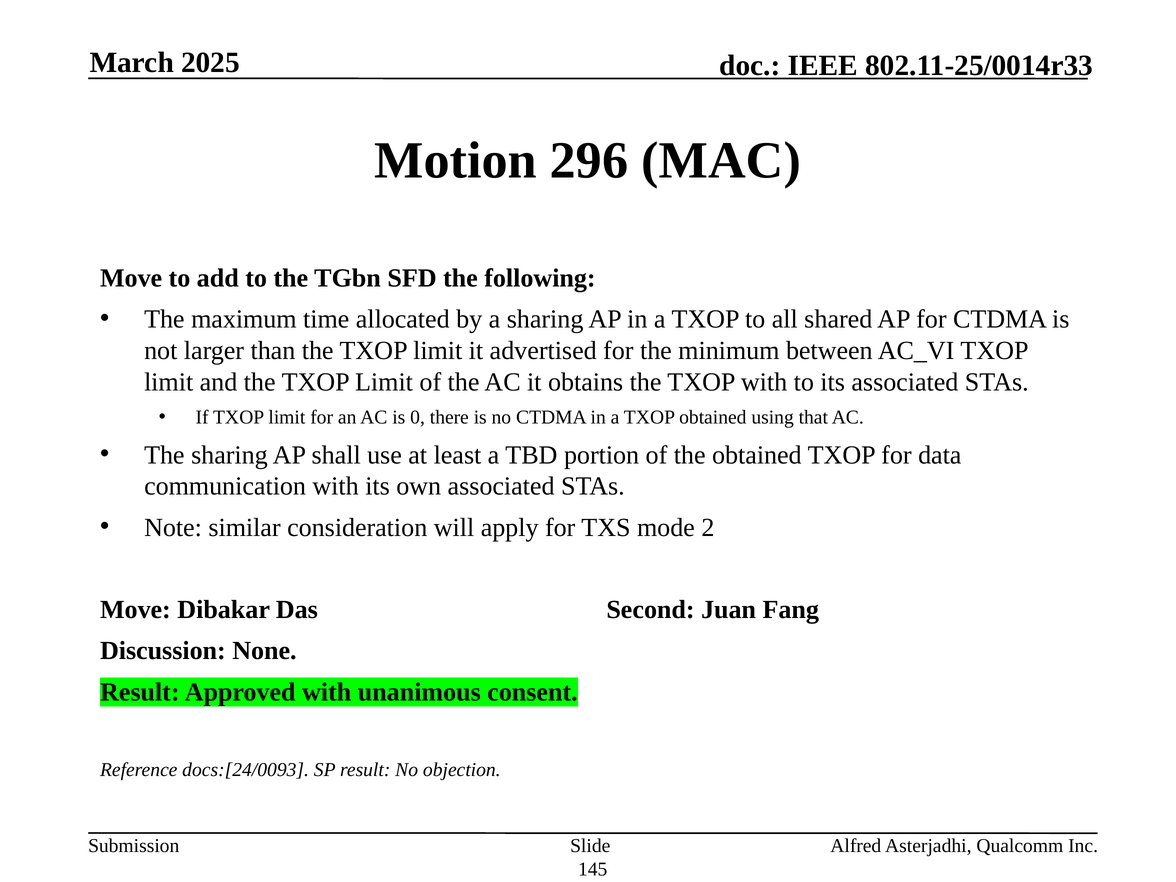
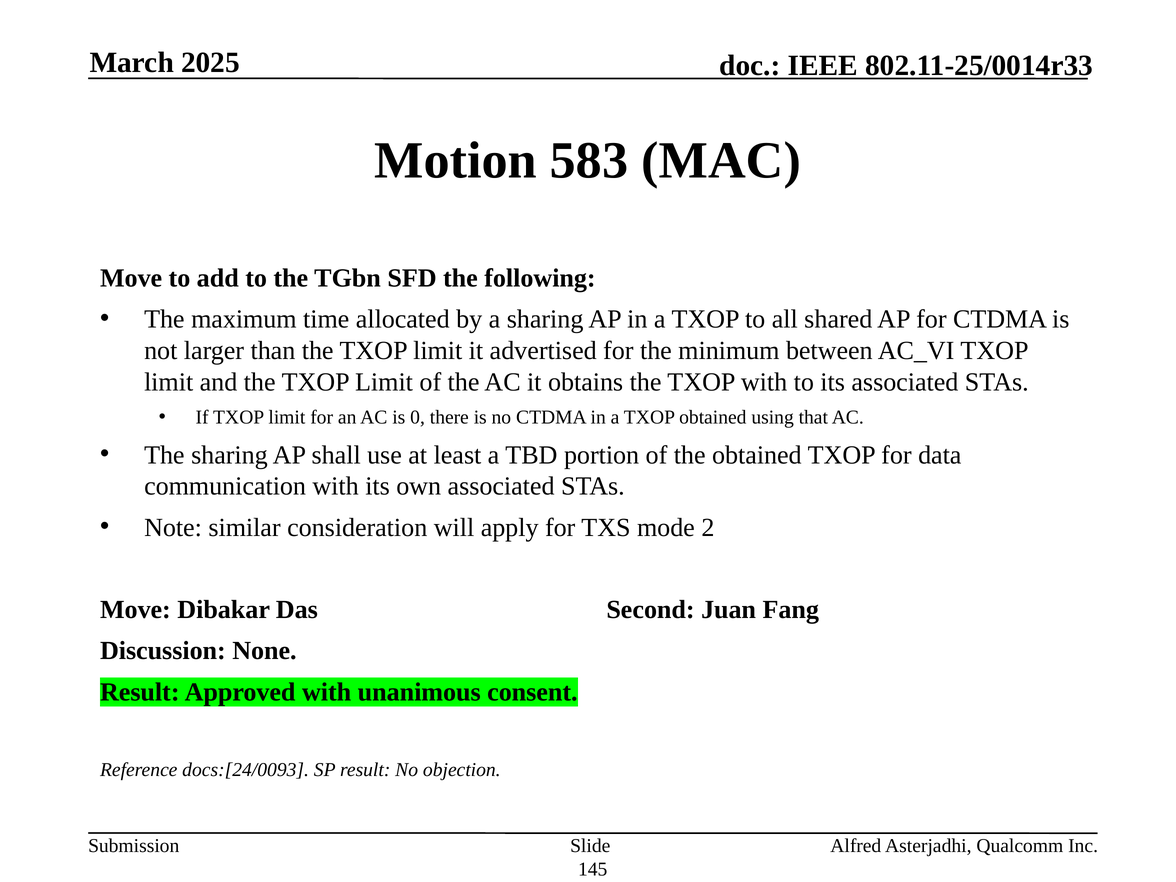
296: 296 -> 583
